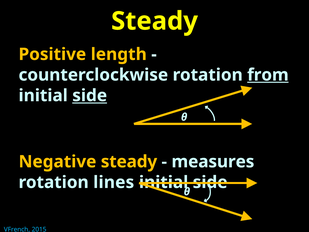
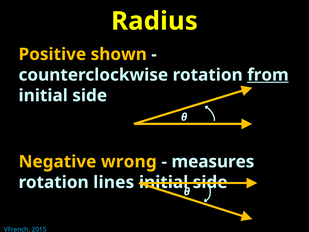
Steady at (155, 21): Steady -> Radius
length: length -> shown
side at (90, 95) underline: present -> none
Negative steady: steady -> wrong
